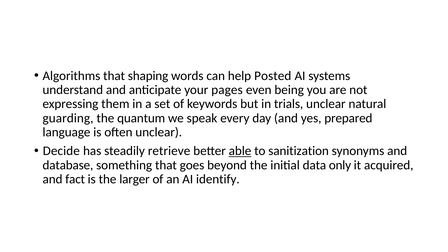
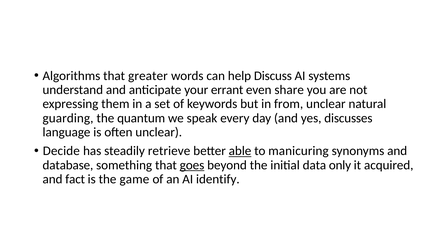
shaping: shaping -> greater
Posted: Posted -> Discuss
pages: pages -> errant
being: being -> share
trials: trials -> from
prepared: prepared -> discusses
sanitization: sanitization -> manicuring
goes underline: none -> present
larger: larger -> game
